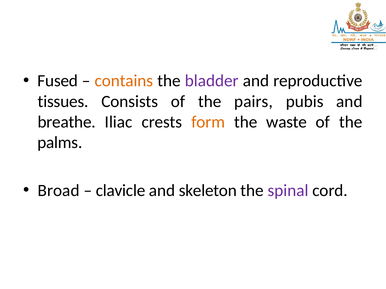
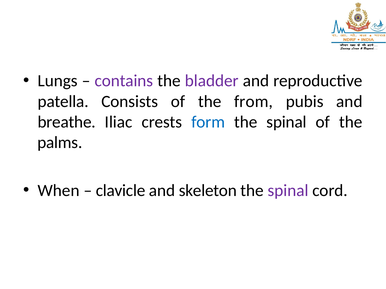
Fused: Fused -> Lungs
contains colour: orange -> purple
tissues: tissues -> patella
pairs: pairs -> from
form colour: orange -> blue
waste at (287, 122): waste -> spinal
Broad: Broad -> When
